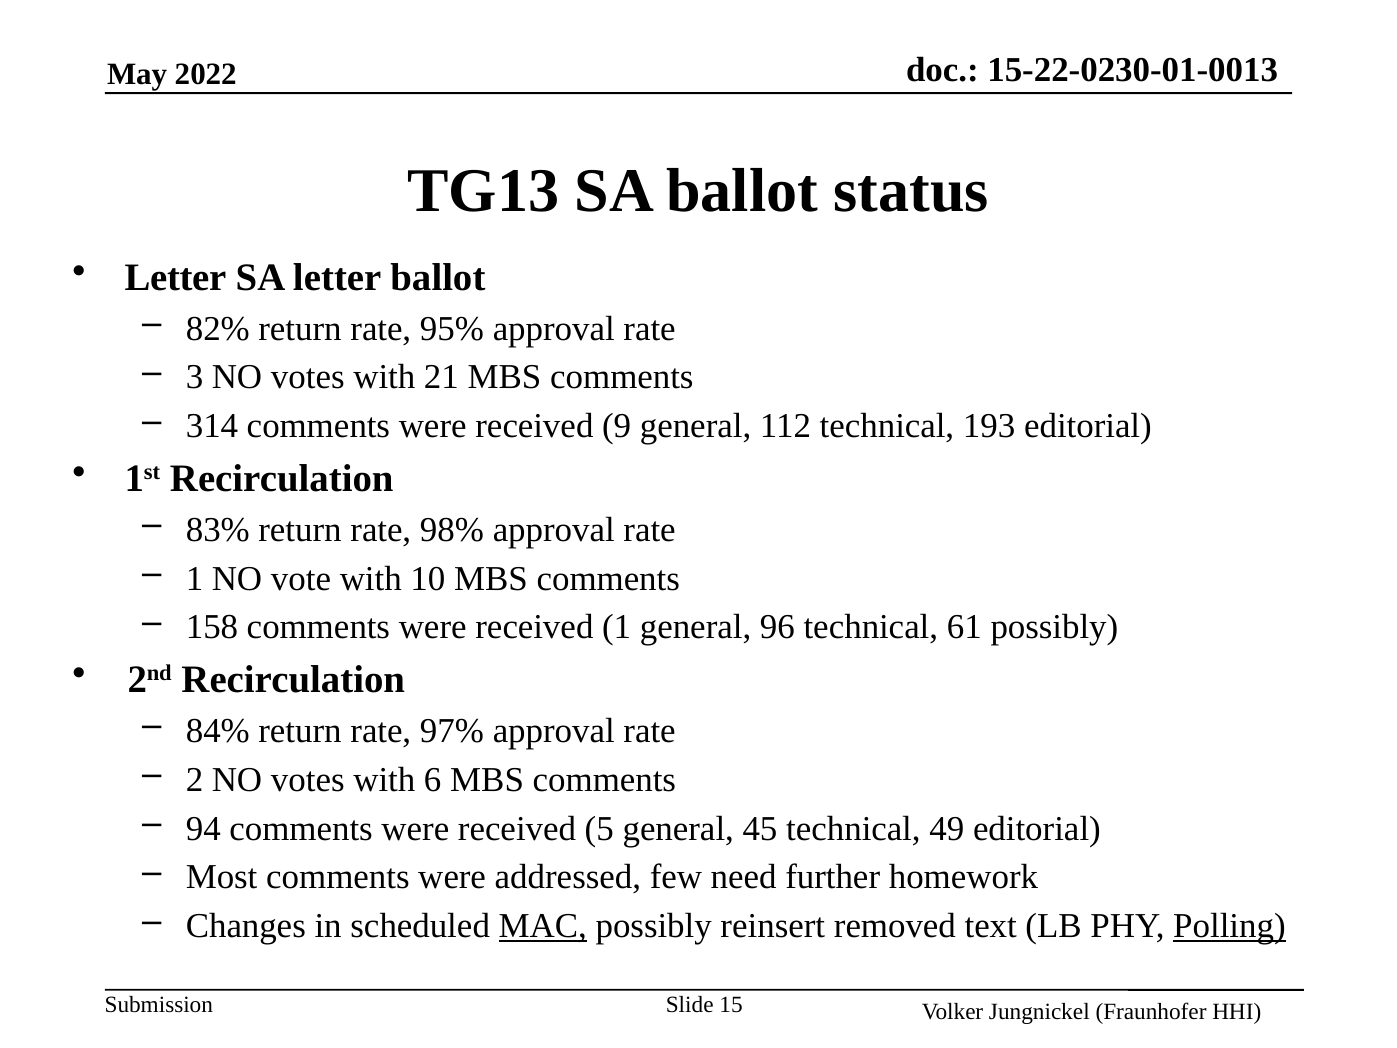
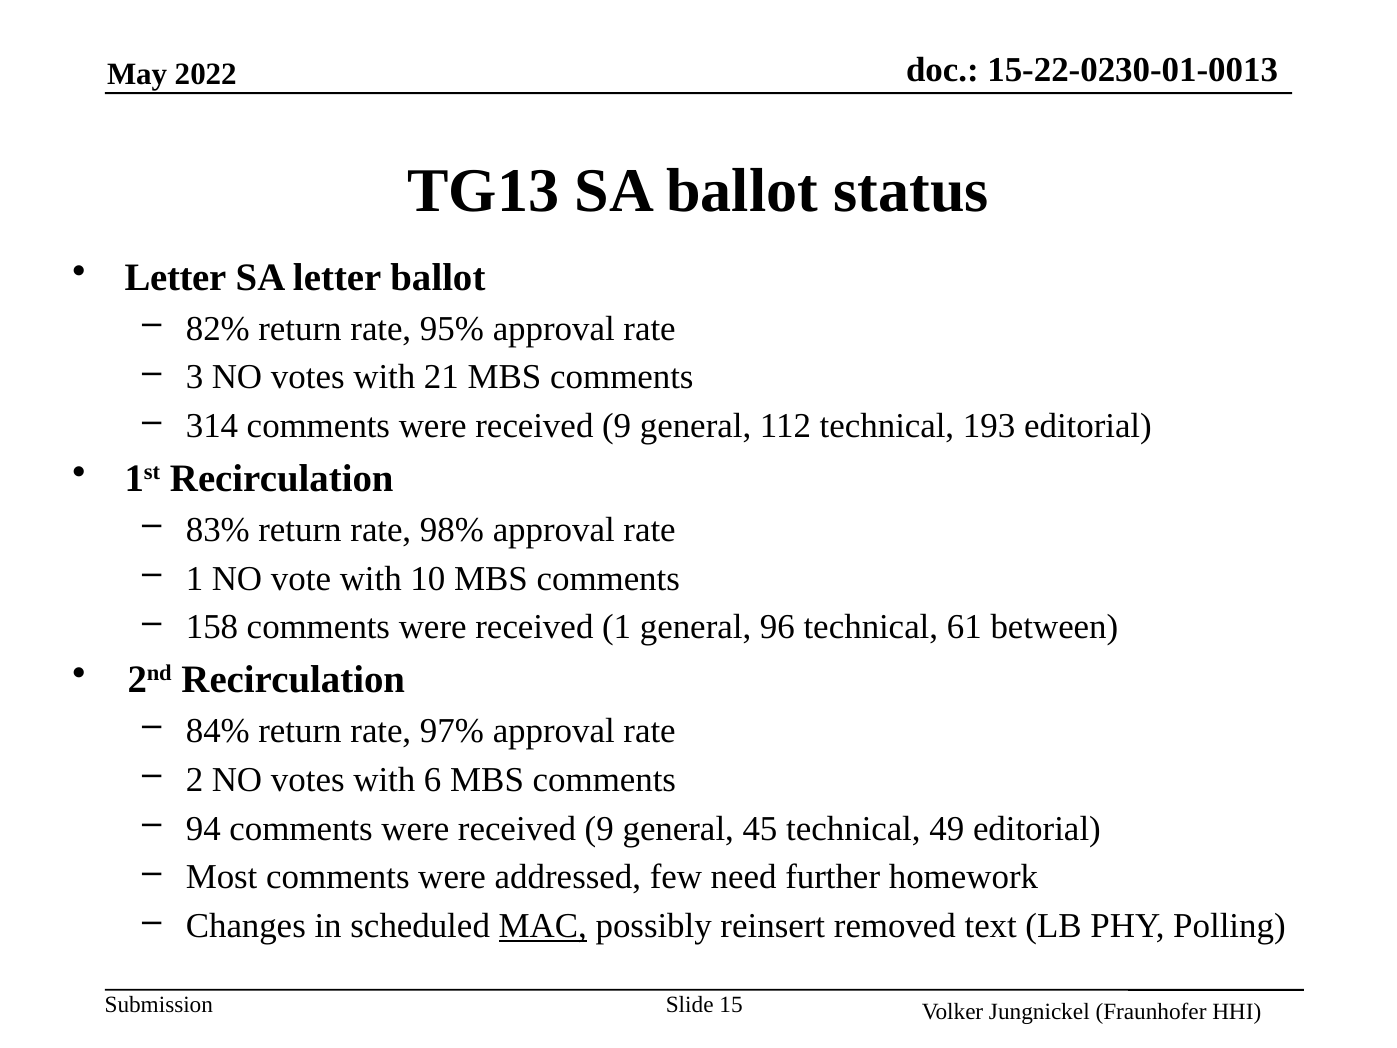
61 possibly: possibly -> between
5 at (599, 828): 5 -> 9
Polling underline: present -> none
